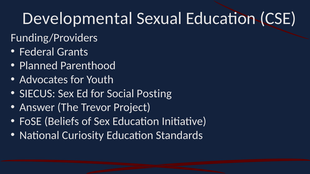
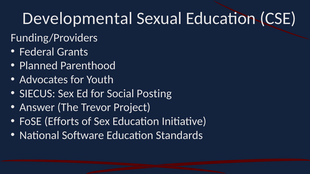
Beliefs: Beliefs -> Efforts
Curiosity: Curiosity -> Software
